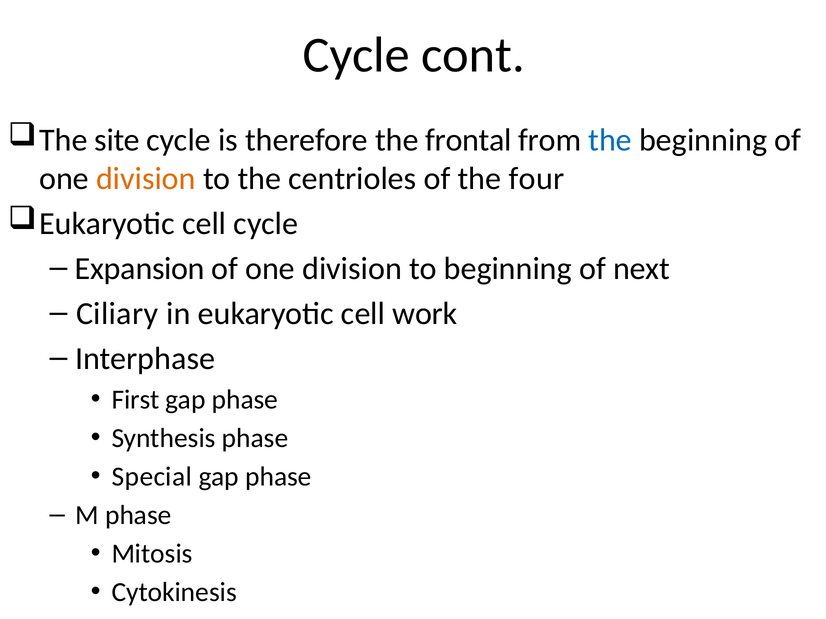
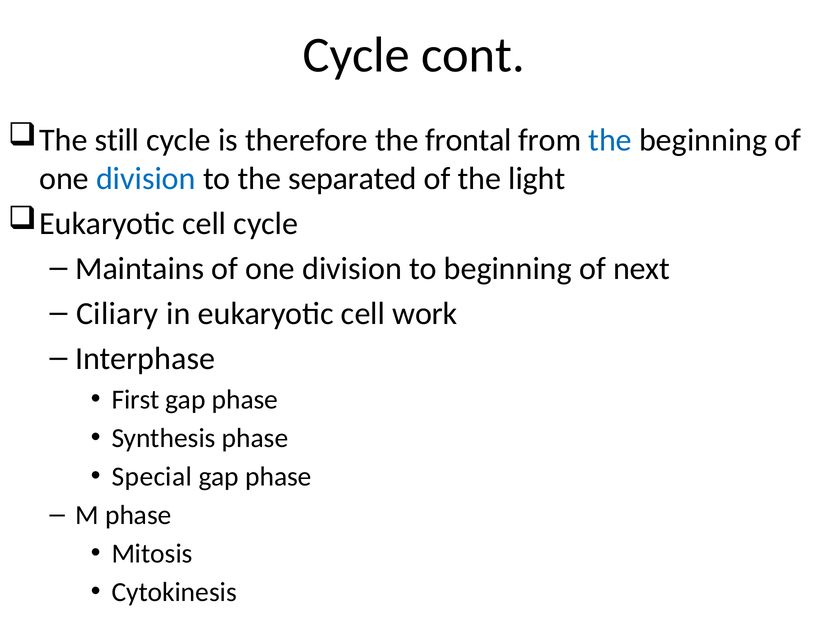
site: site -> still
division at (146, 179) colour: orange -> blue
centrioles: centrioles -> separated
four: four -> light
Expansion: Expansion -> Maintains
